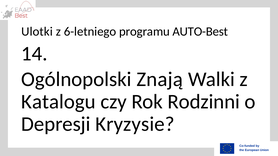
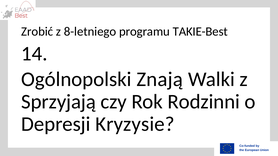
Ulotki: Ulotki -> Zrobić
6-letniego: 6-letniego -> 8-letniego
AUTO-Best: AUTO-Best -> TAKIE-Best
Katalogu: Katalogu -> Sprzyjają
